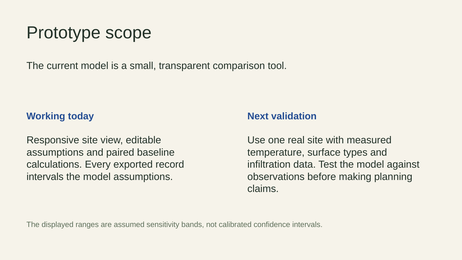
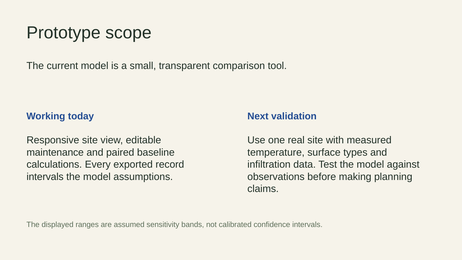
assumptions at (55, 152): assumptions -> maintenance
